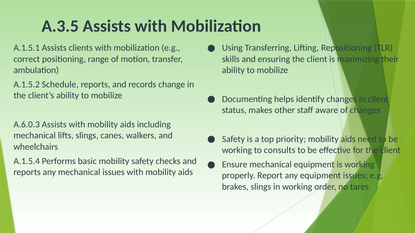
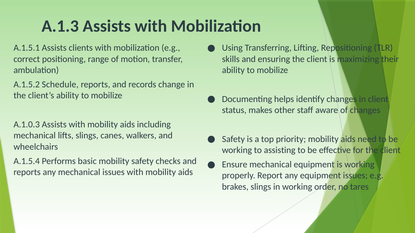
A.3.5: A.3.5 -> A.1.3
A.6.0.3: A.6.0.3 -> A.1.0.3
consults: consults -> assisting
